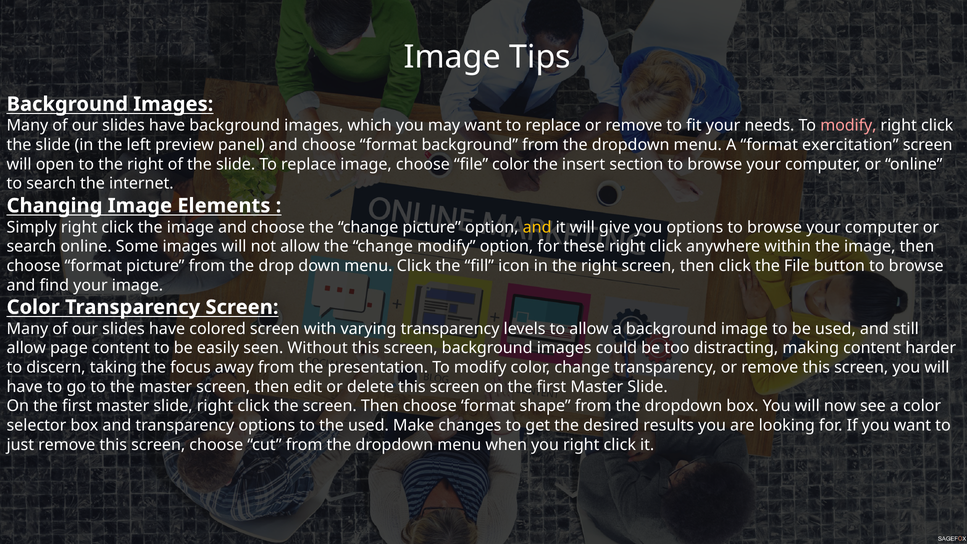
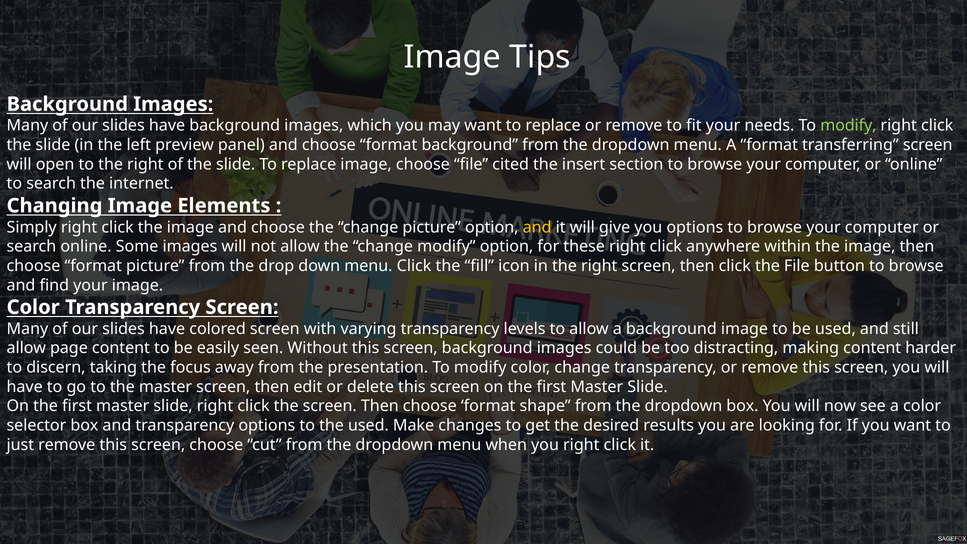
modify at (848, 126) colour: pink -> light green
exercitation: exercitation -> transferring
file color: color -> cited
